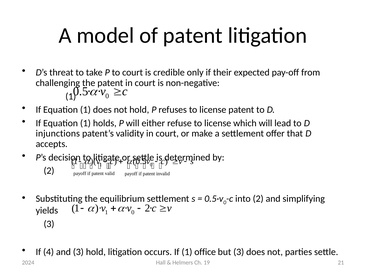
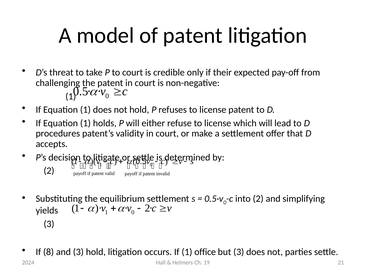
injunctions: injunctions -> procedures
4: 4 -> 8
